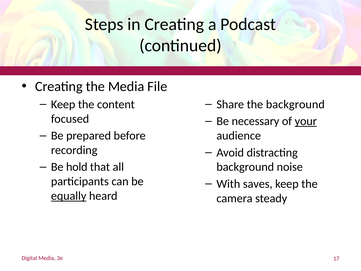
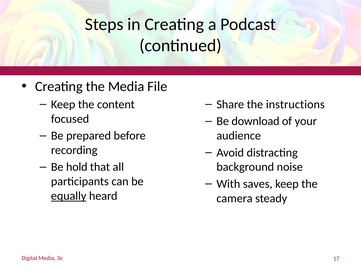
the background: background -> instructions
necessary: necessary -> download
your underline: present -> none
